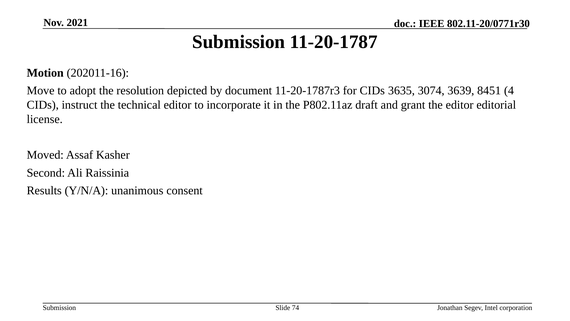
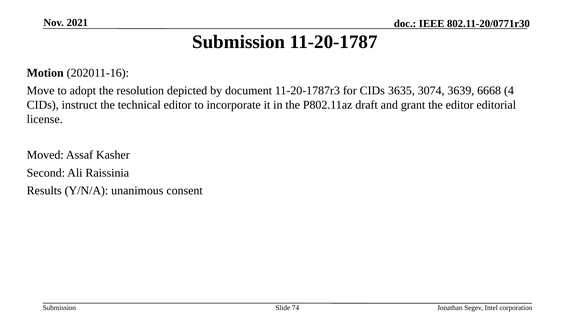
8451: 8451 -> 6668
